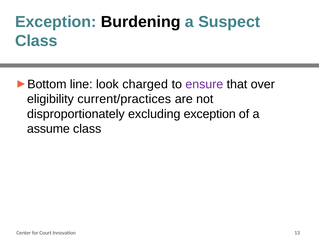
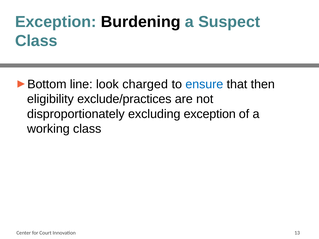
ensure colour: purple -> blue
over: over -> then
current/practices: current/practices -> exclude/practices
assume: assume -> working
